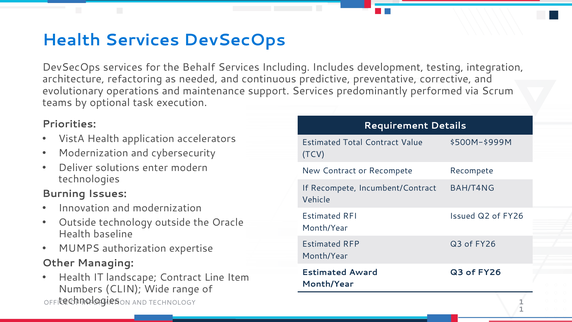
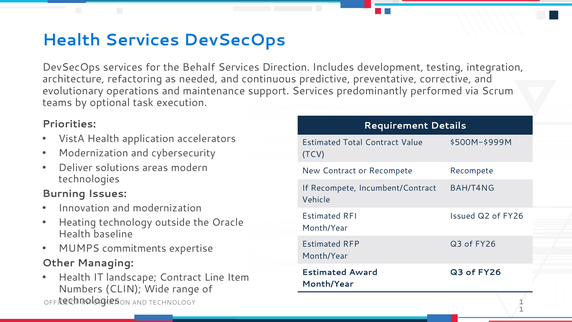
Including: Including -> Direction
enter: enter -> areas
Outside at (77, 222): Outside -> Heating
authorization: authorization -> commitments
